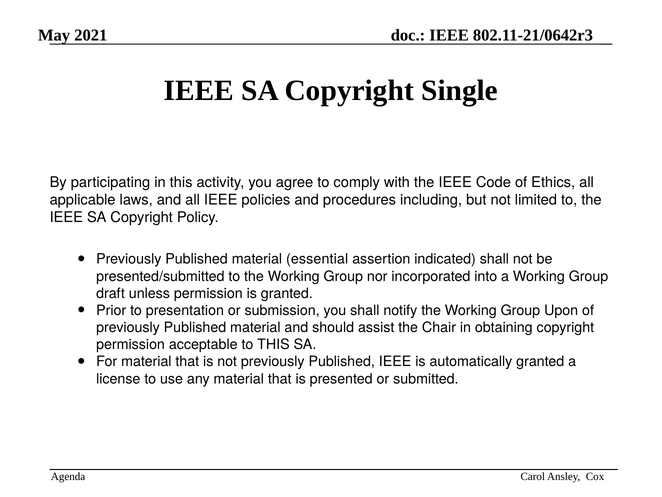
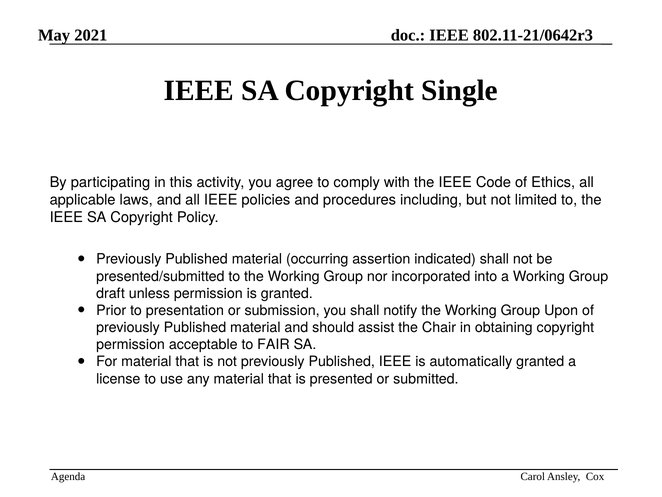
essential: essential -> occurring
to THIS: THIS -> FAIR
